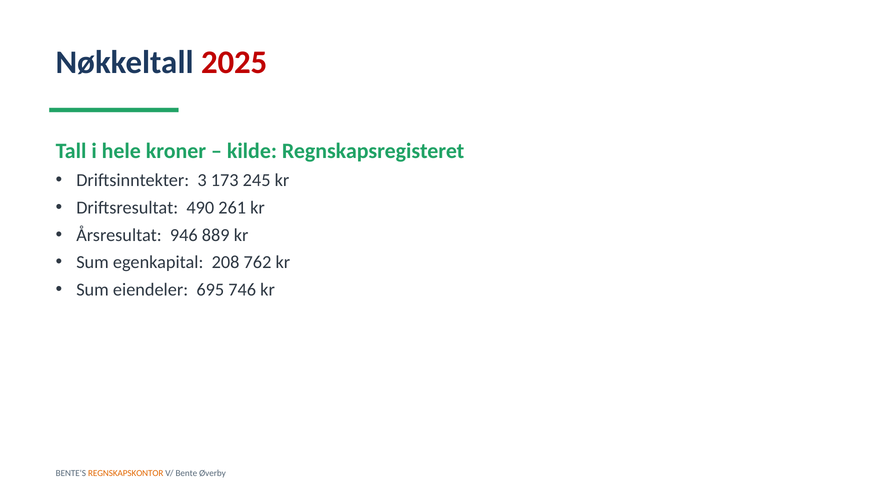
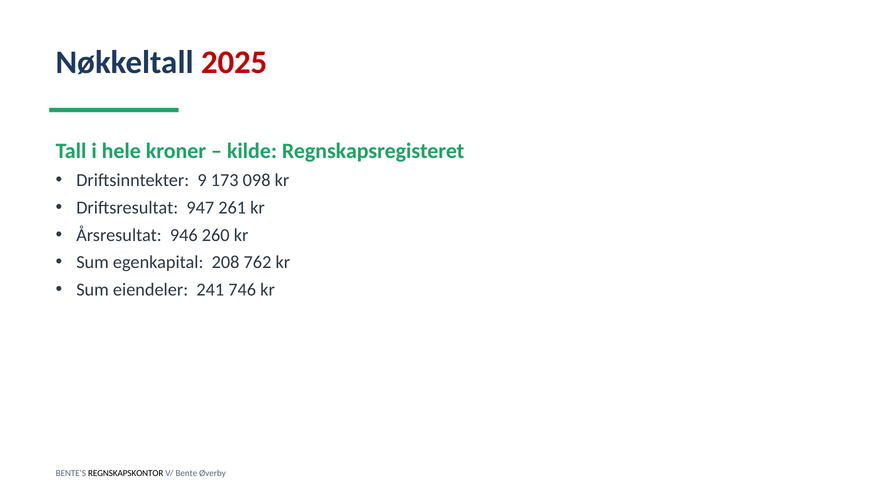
3: 3 -> 9
245: 245 -> 098
490: 490 -> 947
889: 889 -> 260
695: 695 -> 241
REGNSKAPSKONTOR colour: orange -> black
